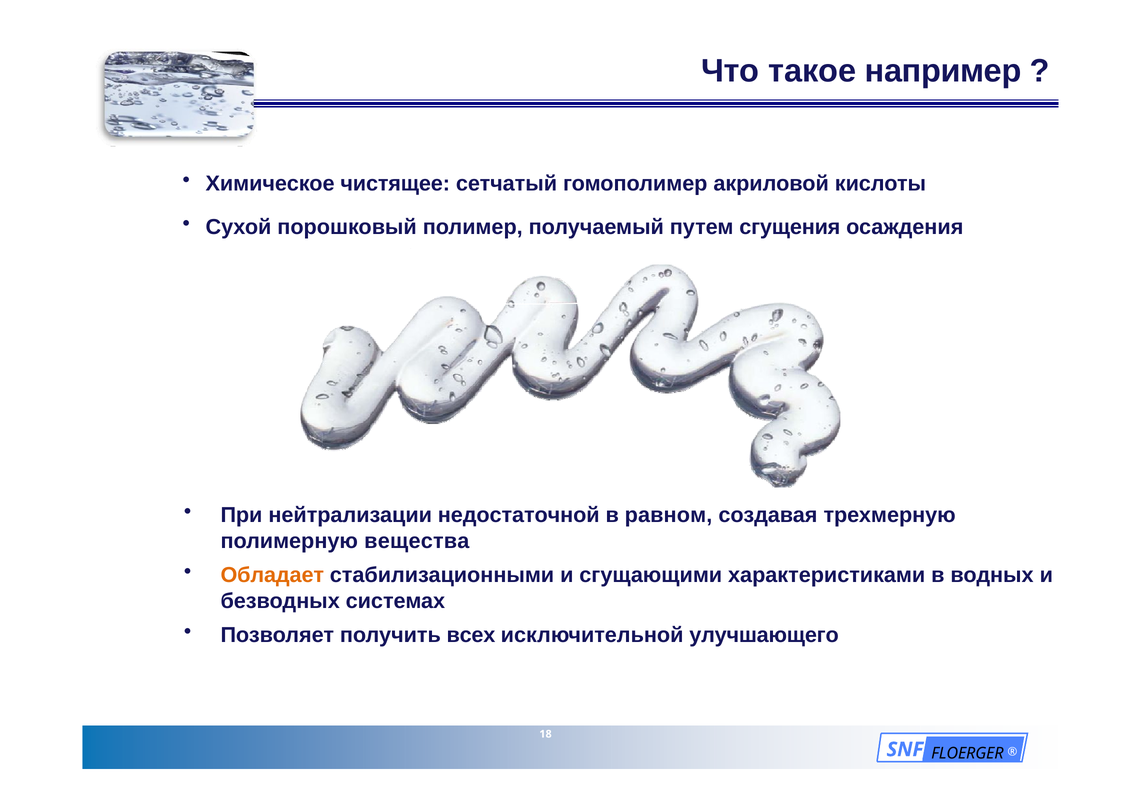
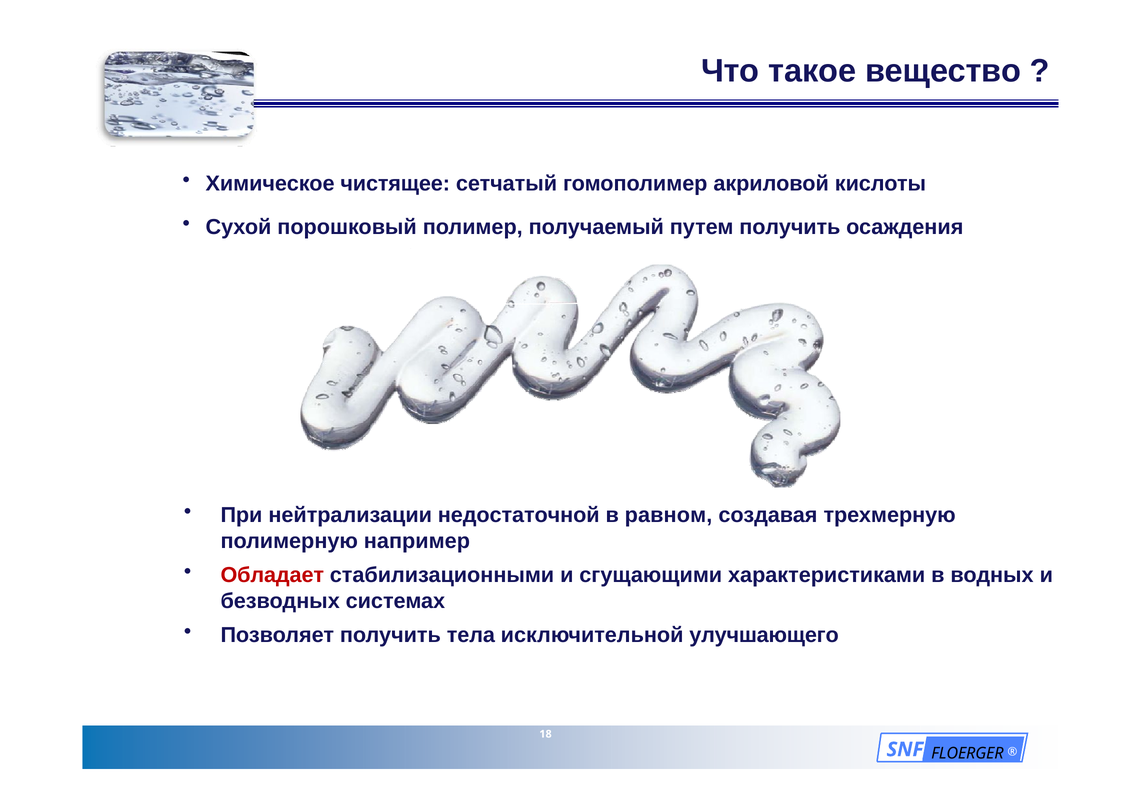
например: например -> вещество
путем сгущения: сгущения -> получить
вещества: вещества -> например
Обладает colour: orange -> red
всех: всех -> тела
